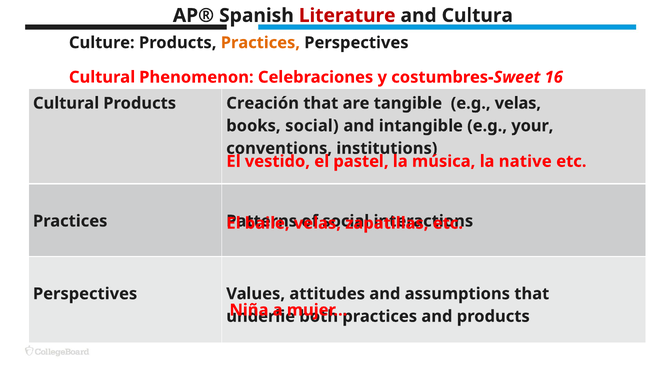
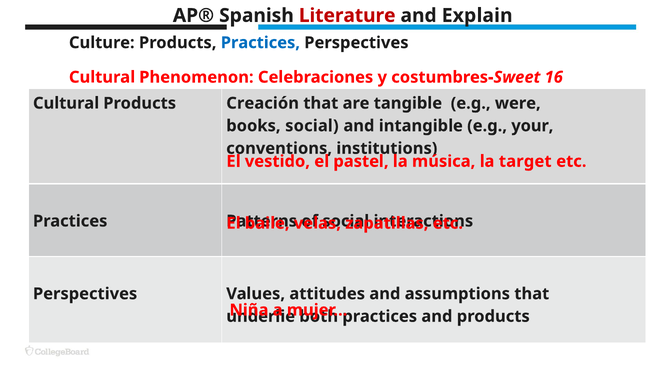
Cultura: Cultura -> Explain
Practices at (260, 43) colour: orange -> blue
e.g velas: velas -> were
native: native -> target
